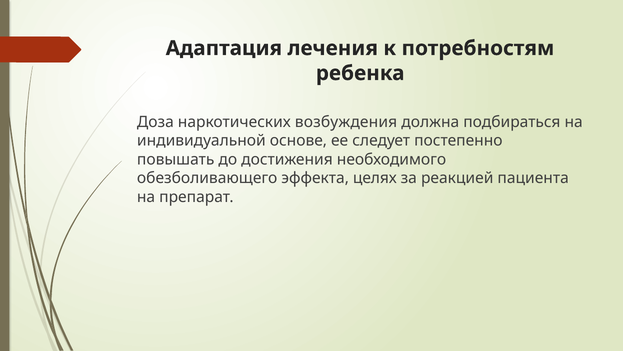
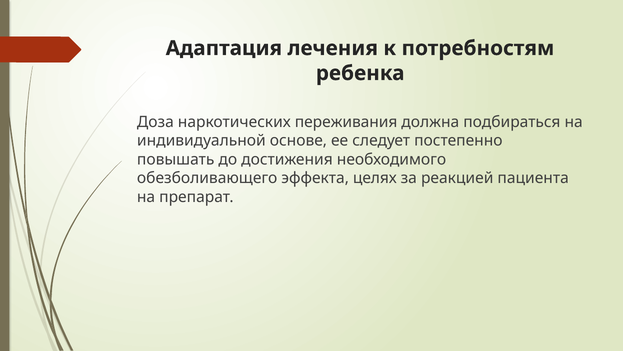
возбуждения: возбуждения -> переживания
